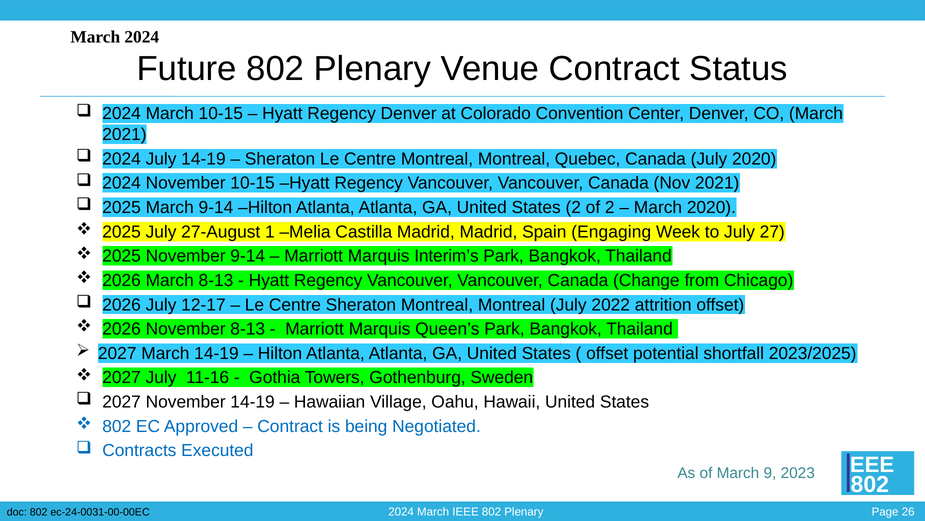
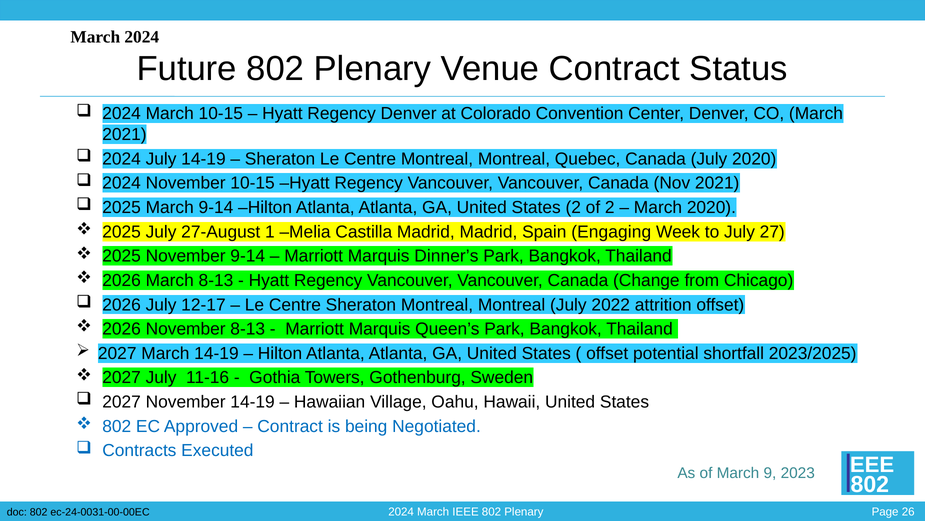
Interim’s: Interim’s -> Dinner’s
